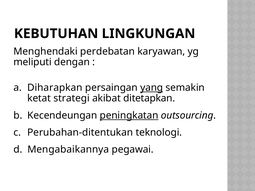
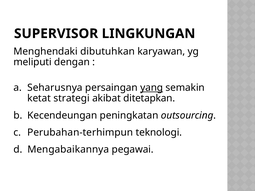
KEBUTUHAN: KEBUTUHAN -> SUPERVISOR
perdebatan: perdebatan -> dibutuhkan
Diharapkan: Diharapkan -> Seharusnya
peningkatan underline: present -> none
Perubahan-ditentukan: Perubahan-ditentukan -> Perubahan-terhimpun
